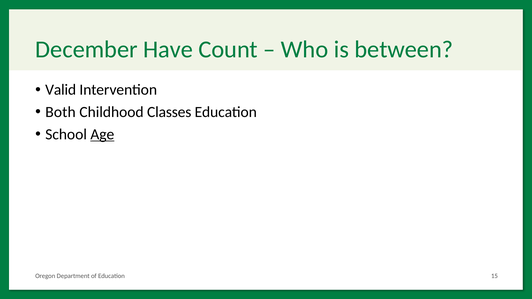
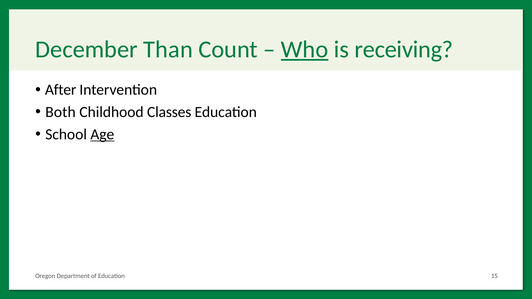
Have: Have -> Than
Who underline: none -> present
between: between -> receiving
Valid: Valid -> After
